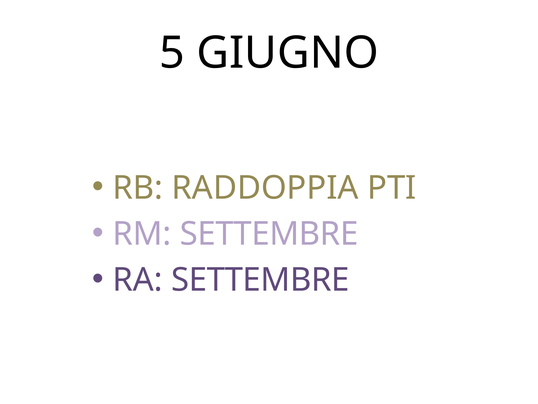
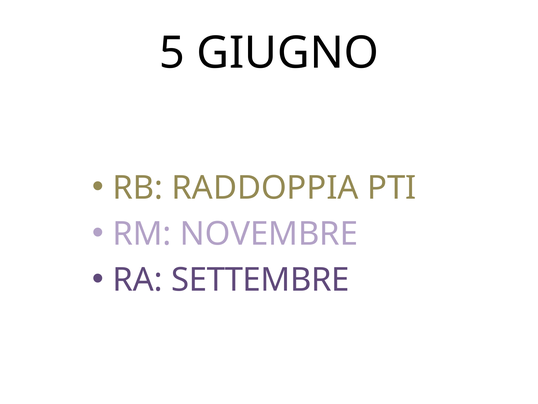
RM SETTEMBRE: SETTEMBRE -> NOVEMBRE
